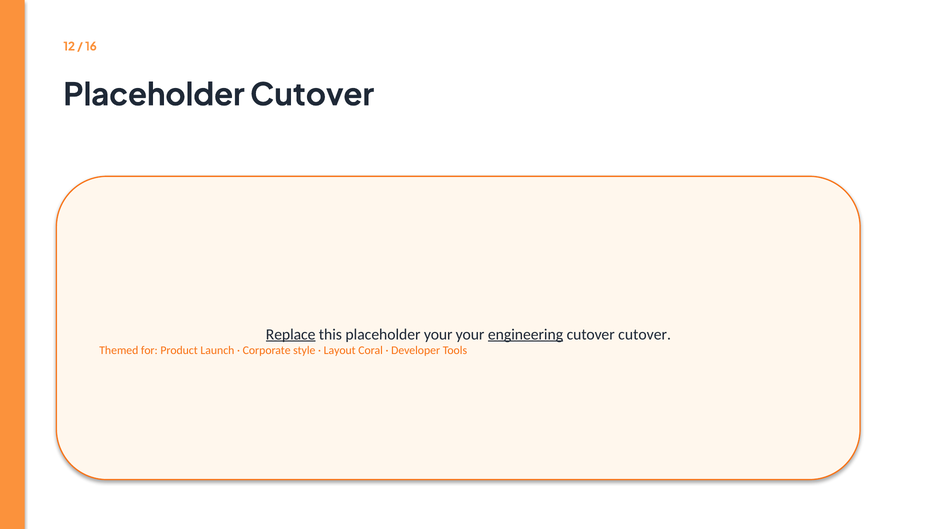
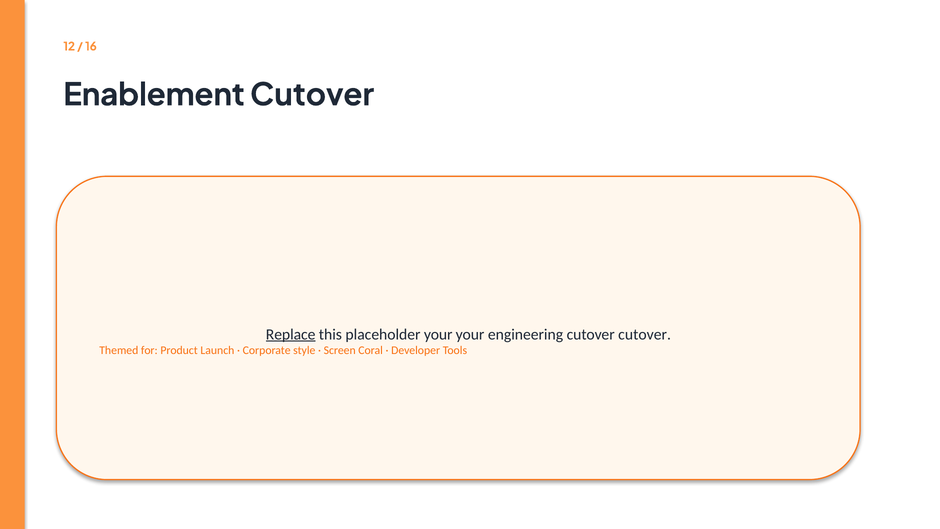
Placeholder at (154, 95): Placeholder -> Enablement
engineering underline: present -> none
Layout: Layout -> Screen
